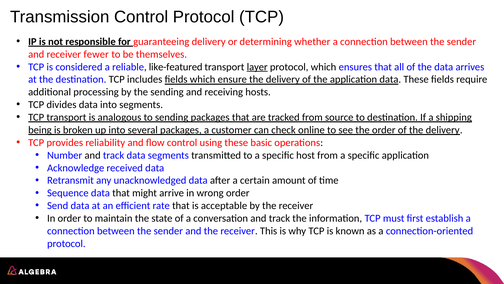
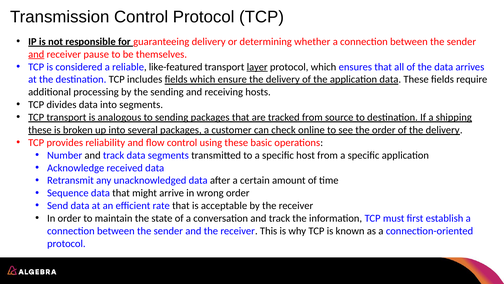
and at (36, 54) underline: none -> present
fewer: fewer -> pause
being at (40, 130): being -> these
